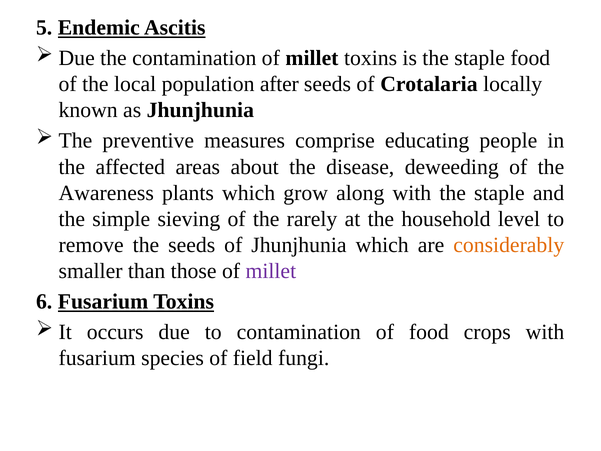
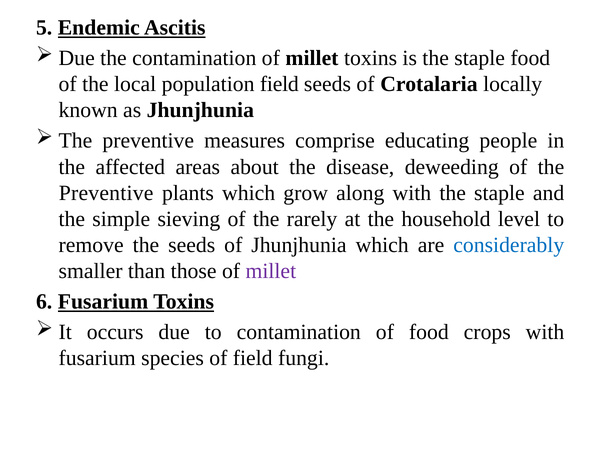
population after: after -> field
Awareness at (106, 193): Awareness -> Preventive
considerably colour: orange -> blue
